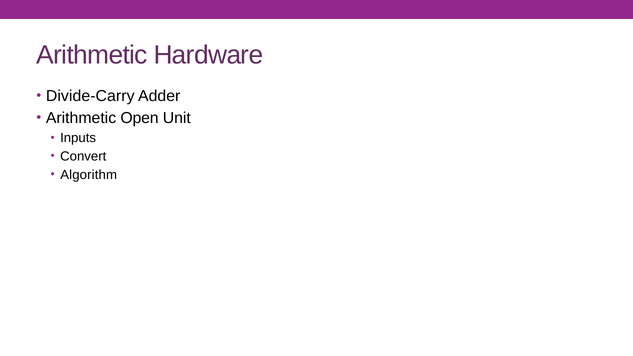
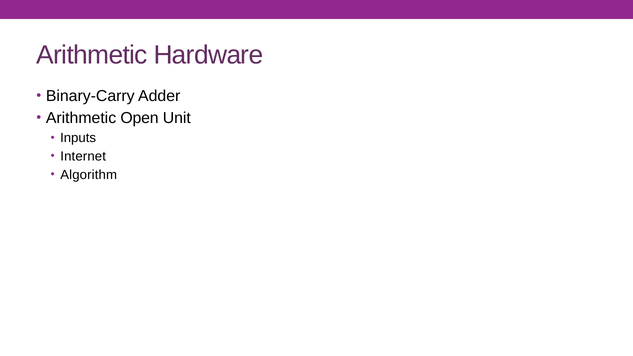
Divide-Carry: Divide-Carry -> Binary-Carry
Convert: Convert -> Internet
